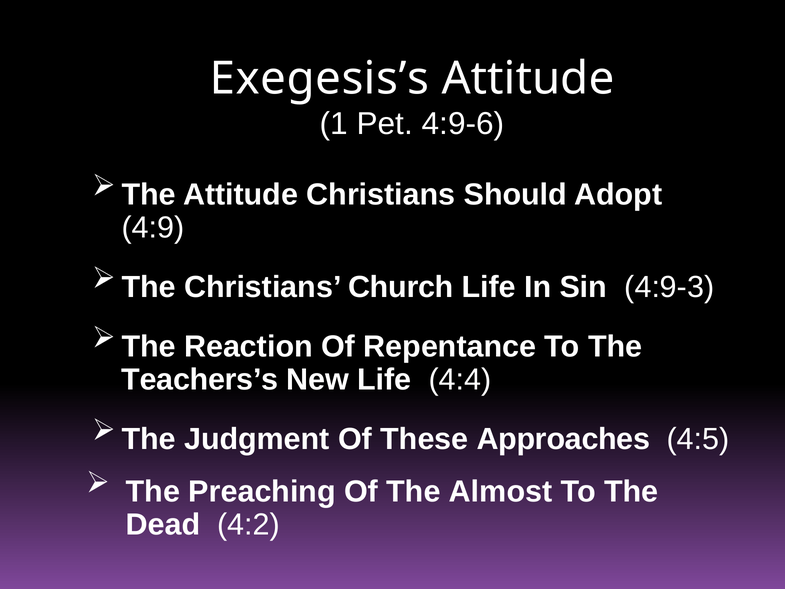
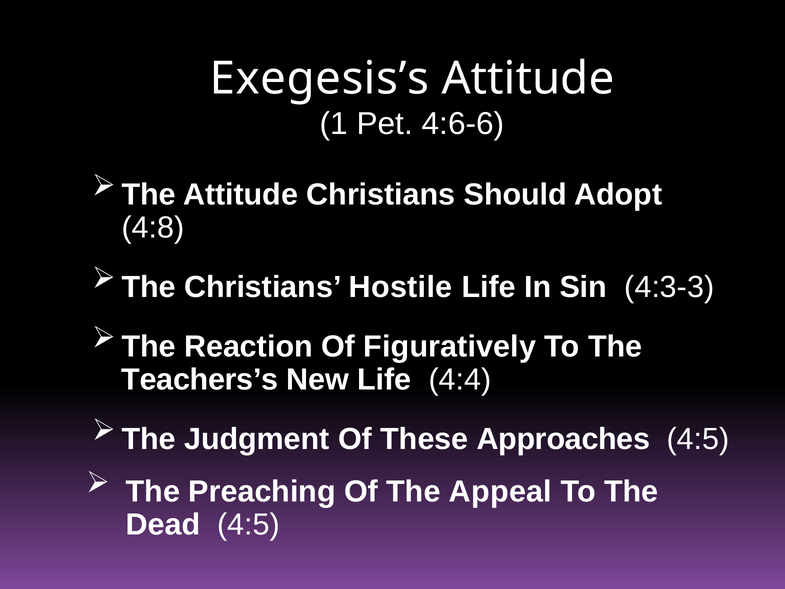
4:9-6: 4:9-6 -> 4:6-6
4:9: 4:9 -> 4:8
Church: Church -> Hostile
4:9-3: 4:9-3 -> 4:3-3
Repentance: Repentance -> Figuratively
Almost: Almost -> Appeal
Dead 4:2: 4:2 -> 4:5
